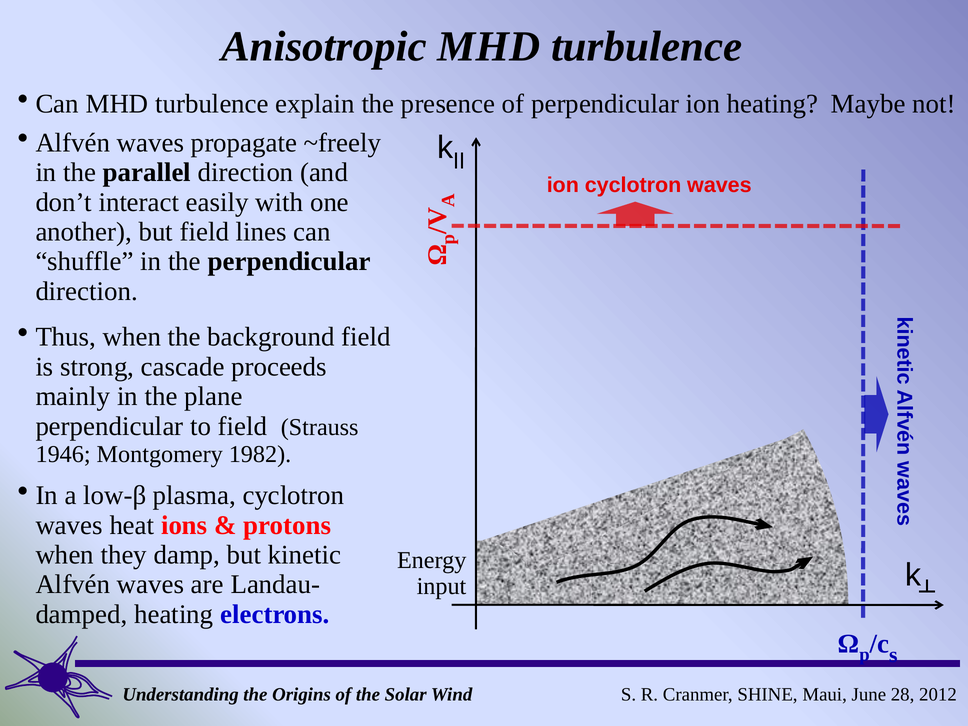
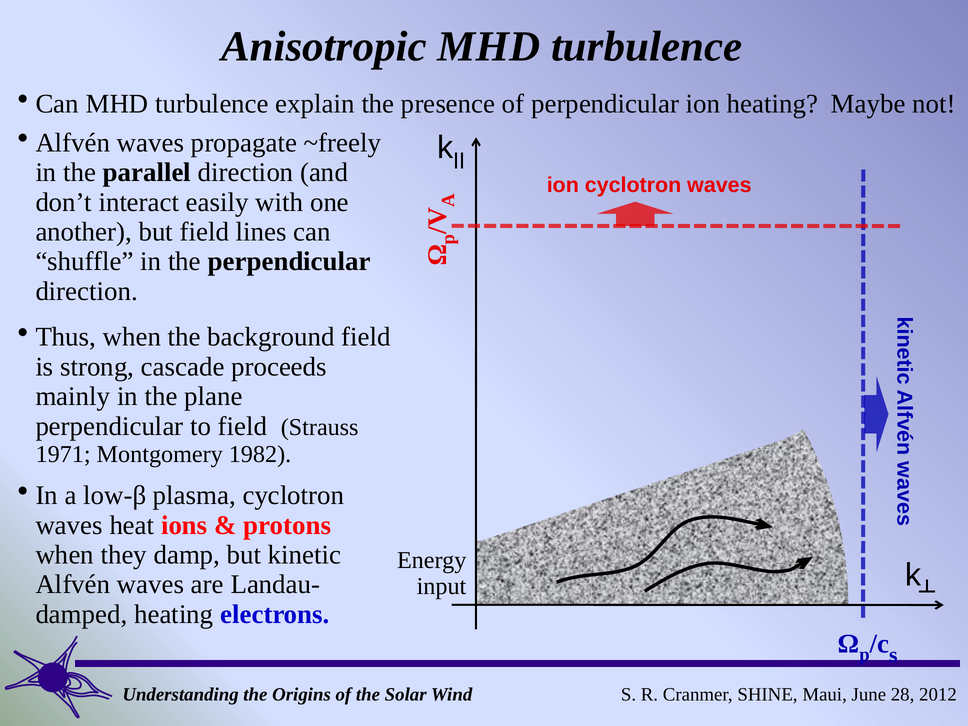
1946: 1946 -> 1971
